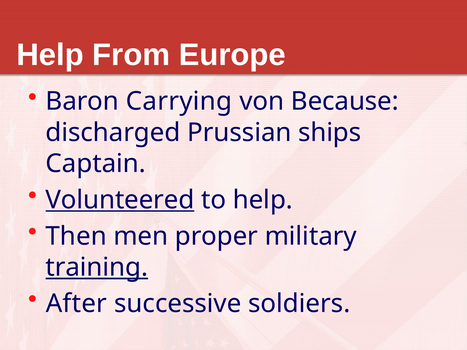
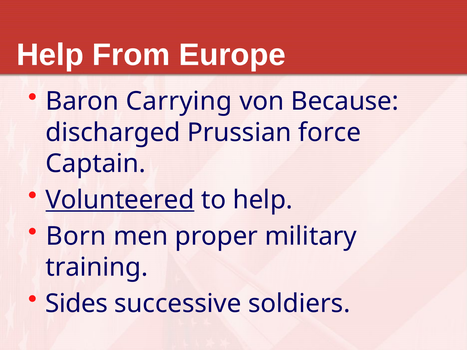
ships: ships -> force
Then: Then -> Born
training underline: present -> none
After: After -> Sides
